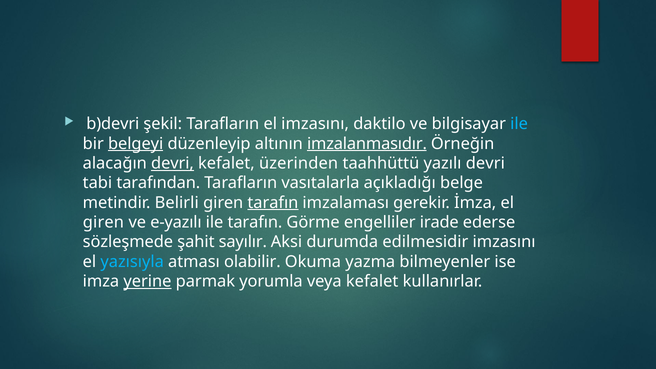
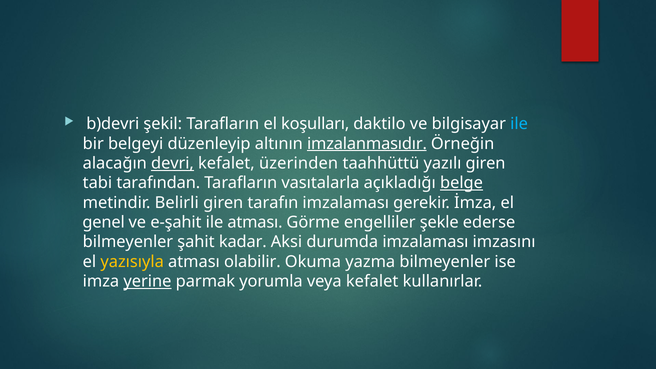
el imzasını: imzasını -> koşulları
belgeyi underline: present -> none
yazılı devri: devri -> giren
belge underline: none -> present
tarafın at (273, 203) underline: present -> none
giren at (103, 222): giren -> genel
e-yazılı: e-yazılı -> e-şahit
ile tarafın: tarafın -> atması
irade: irade -> şekle
sözleşmede at (128, 242): sözleşmede -> bilmeyenler
sayılır: sayılır -> kadar
durumda edilmesidir: edilmesidir -> imzalaması
yazısıyla colour: light blue -> yellow
